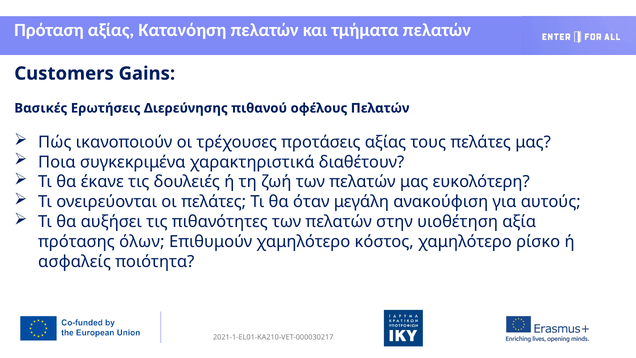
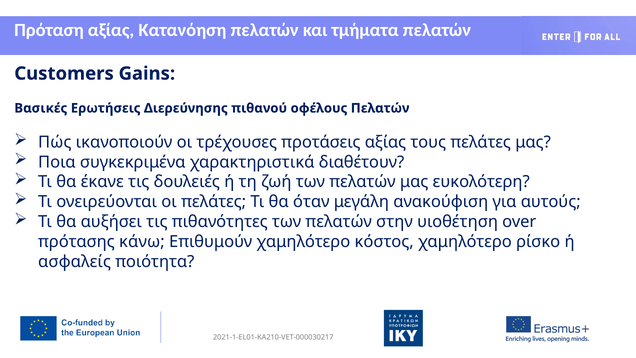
αξία: αξία -> over
όλων: όλων -> κάνω
